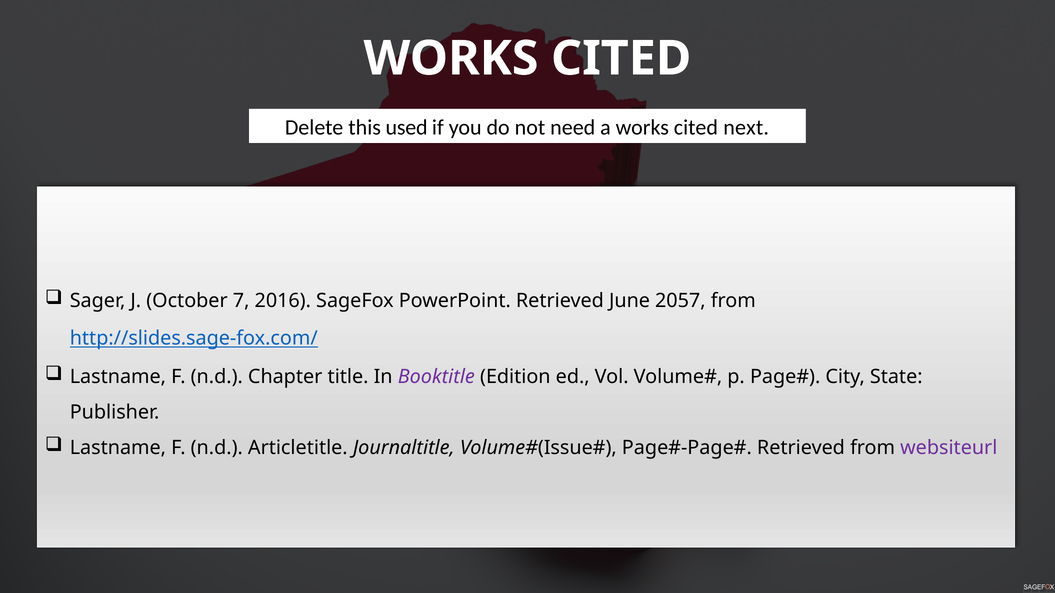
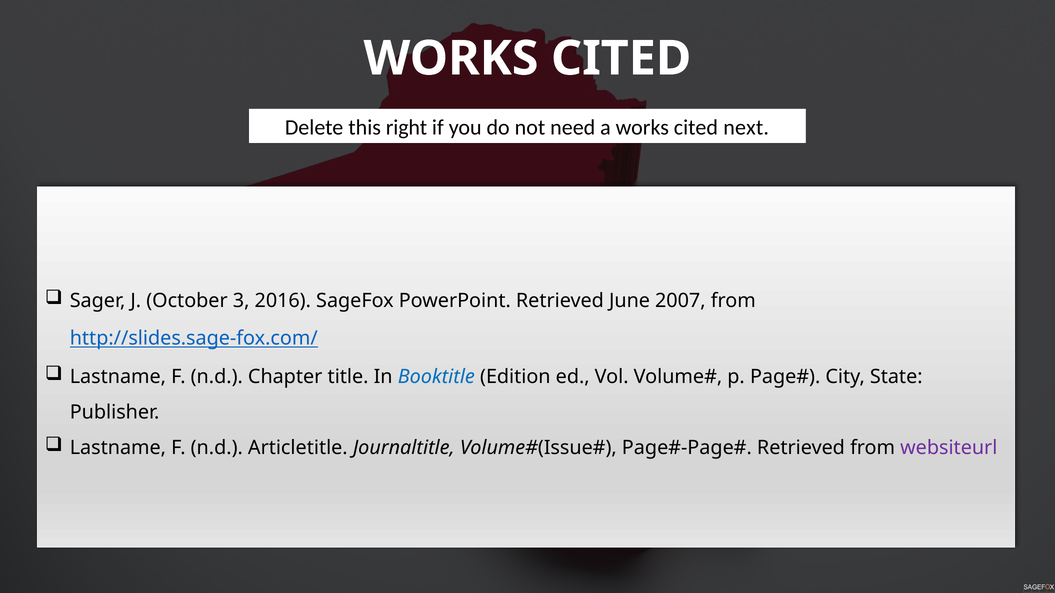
used: used -> right
7: 7 -> 3
2057: 2057 -> 2007
Booktitle colour: purple -> blue
